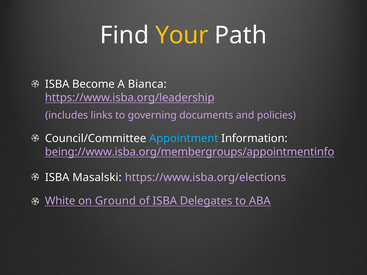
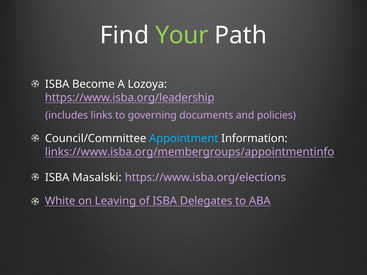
Your colour: yellow -> light green
Bianca: Bianca -> Lozoya
being://www.isba.org/membergroups/appointmentinfo: being://www.isba.org/membergroups/appointmentinfo -> links://www.isba.org/membergroups/appointmentinfo
Ground: Ground -> Leaving
